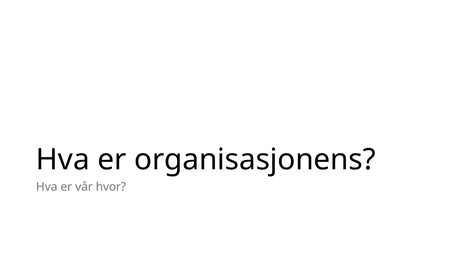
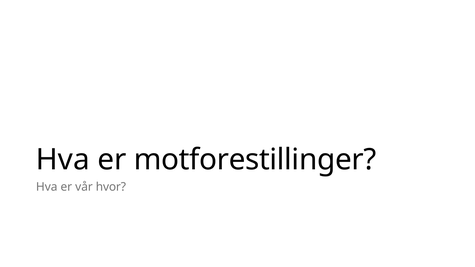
organisasjonens: organisasjonens -> motforestillinger
